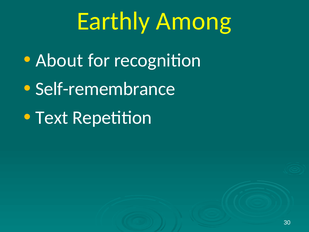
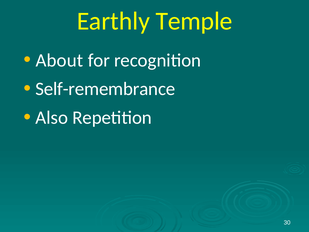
Among: Among -> Temple
Text: Text -> Also
